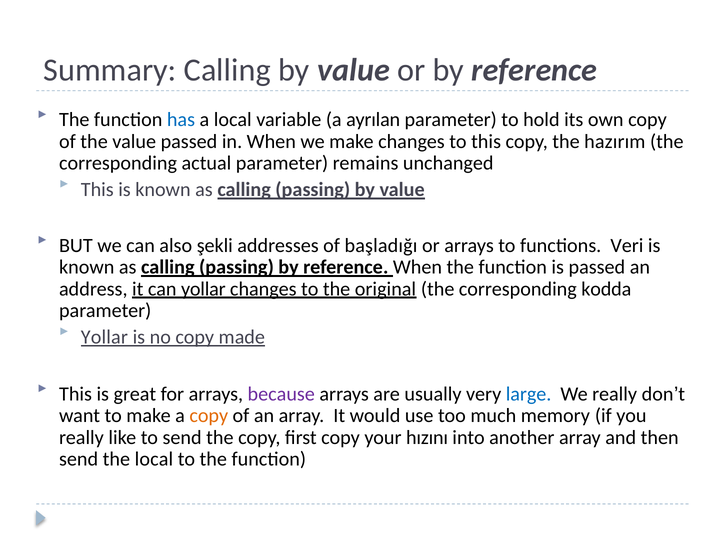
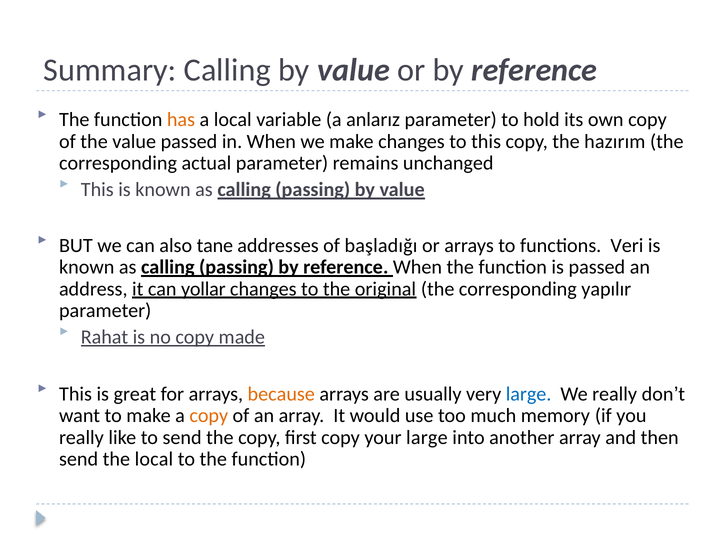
has colour: blue -> orange
ayrılan: ayrılan -> anlarız
şekli: şekli -> tane
kodda: kodda -> yapılır
Yollar at (104, 337): Yollar -> Rahat
because colour: purple -> orange
your hızını: hızını -> large
